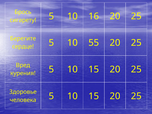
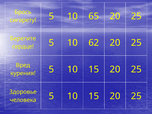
16: 16 -> 65
55: 55 -> 62
